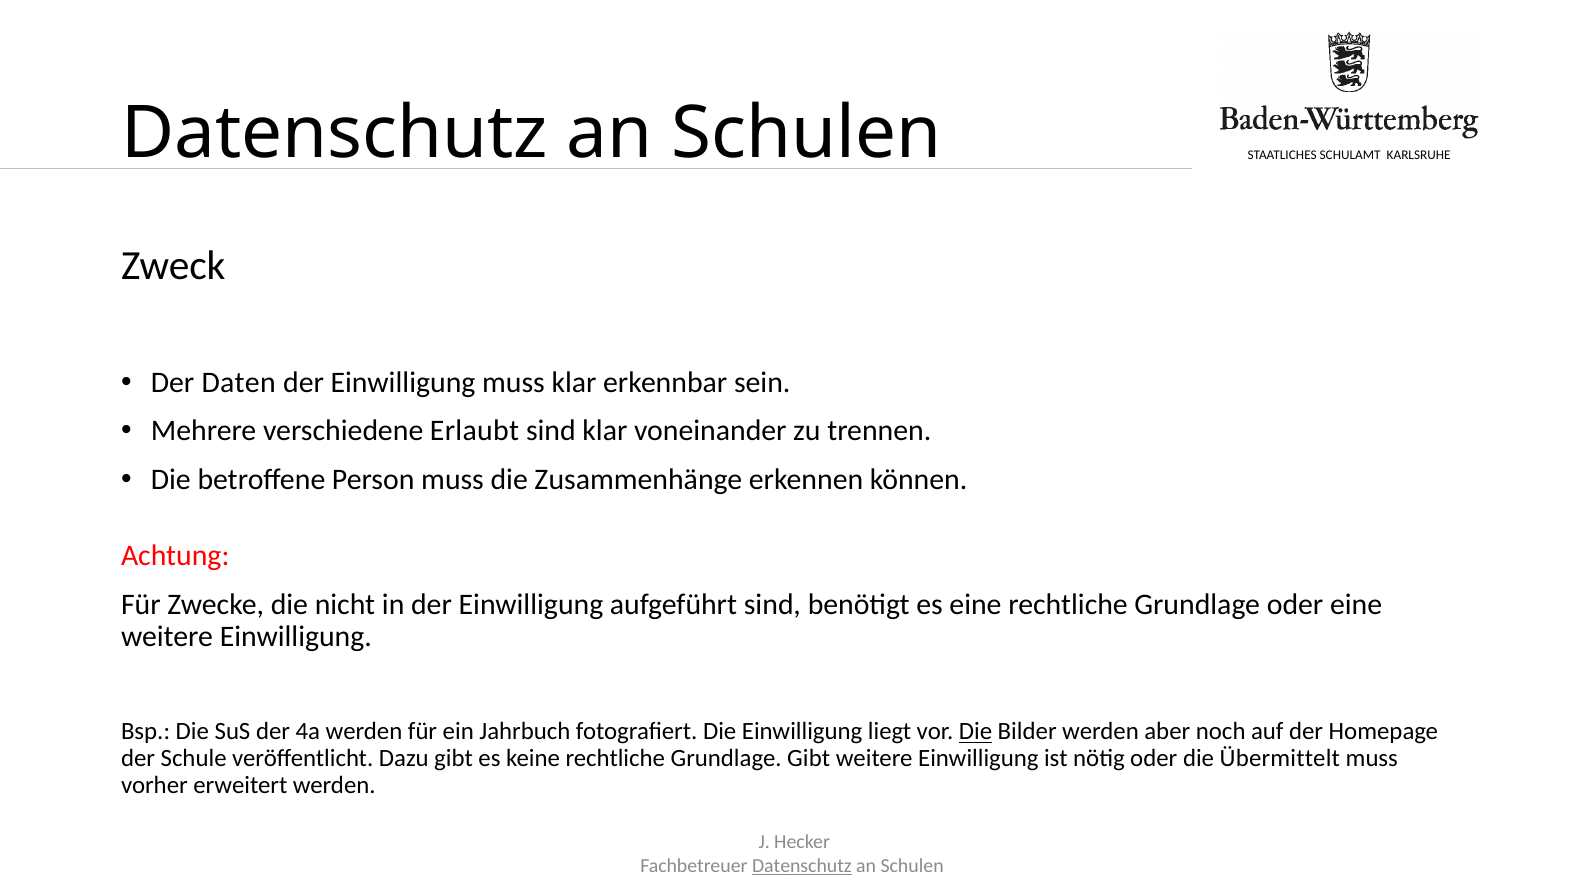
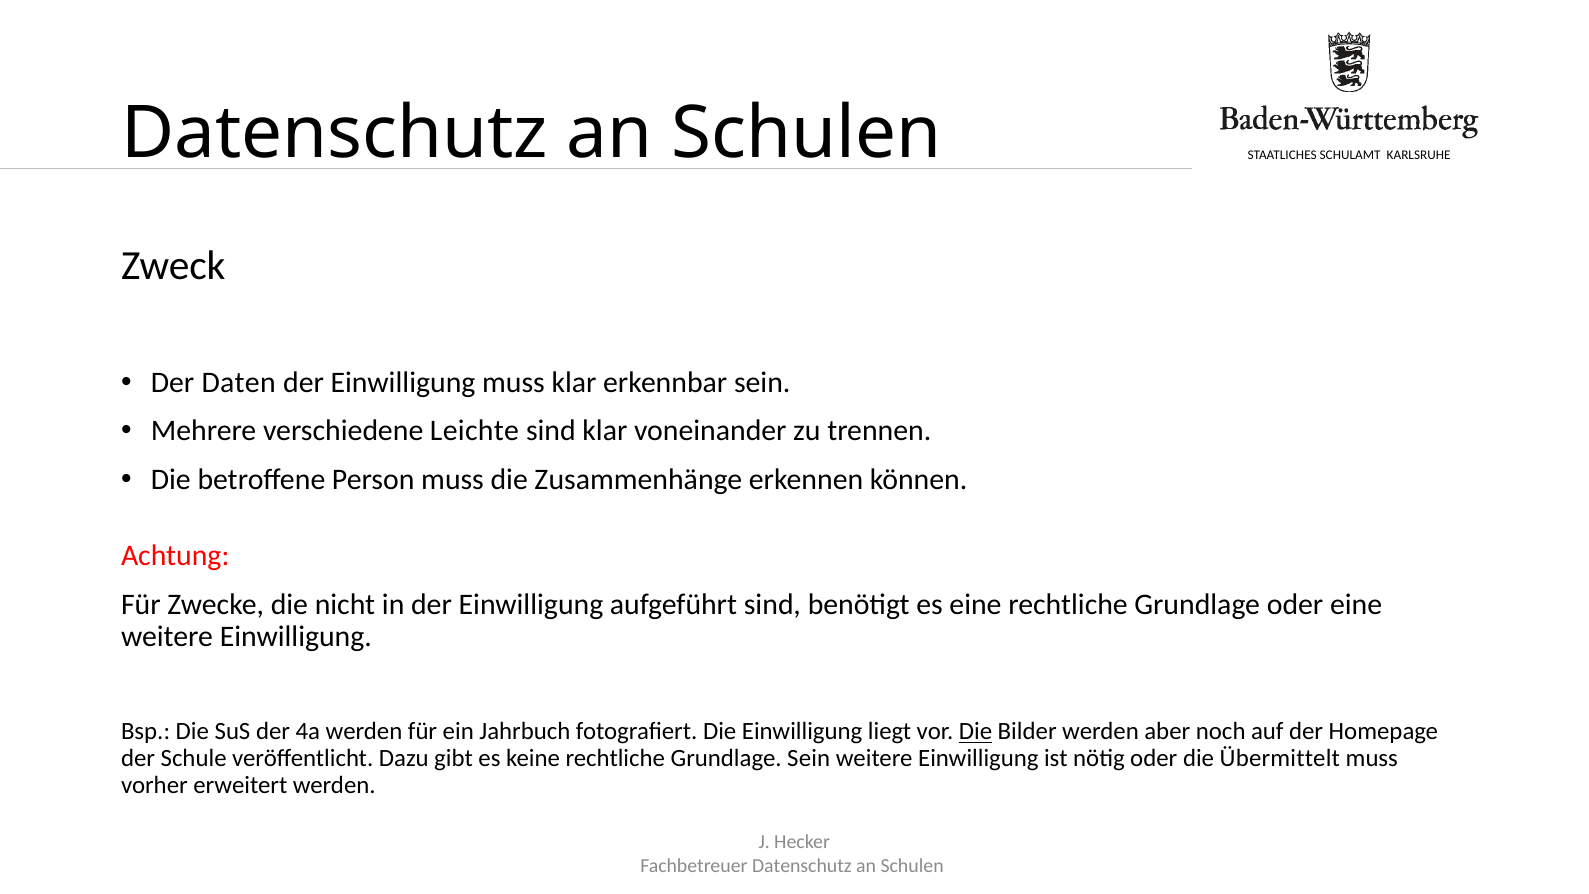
Erlaubt: Erlaubt -> Leichte
Grundlage Gibt: Gibt -> Sein
Datenschutz at (802, 865) underline: present -> none
